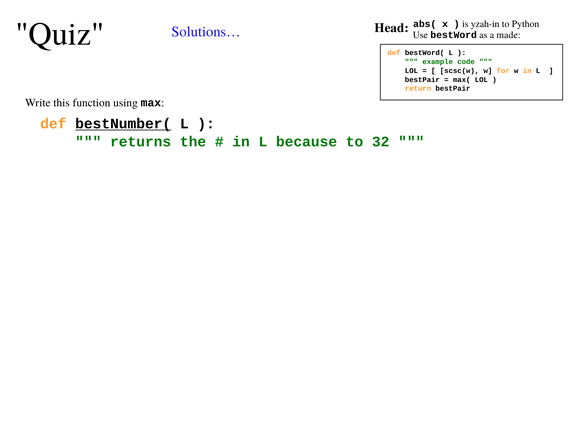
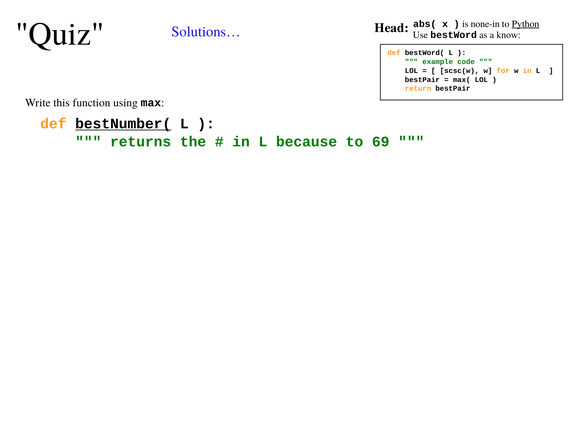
yzah-in: yzah-in -> none-in
Python underline: none -> present
made: made -> know
32: 32 -> 69
